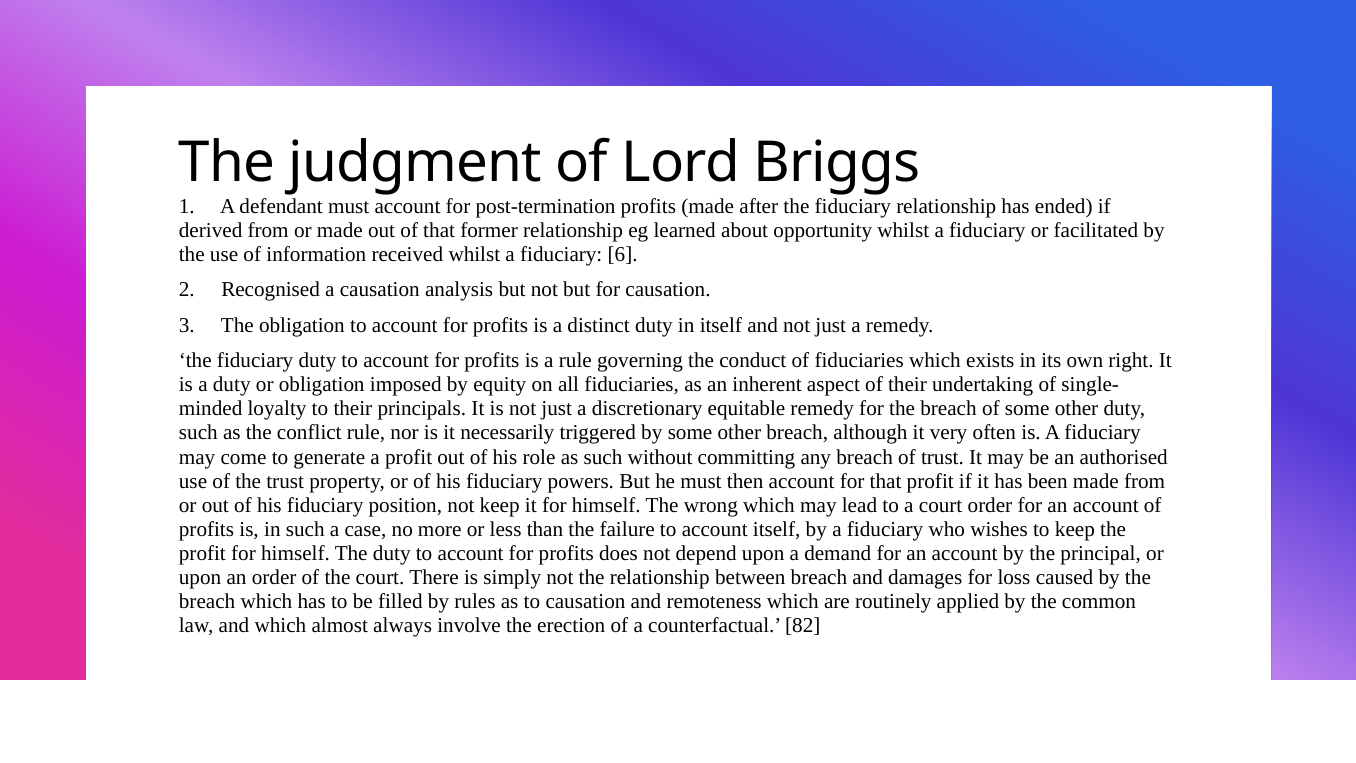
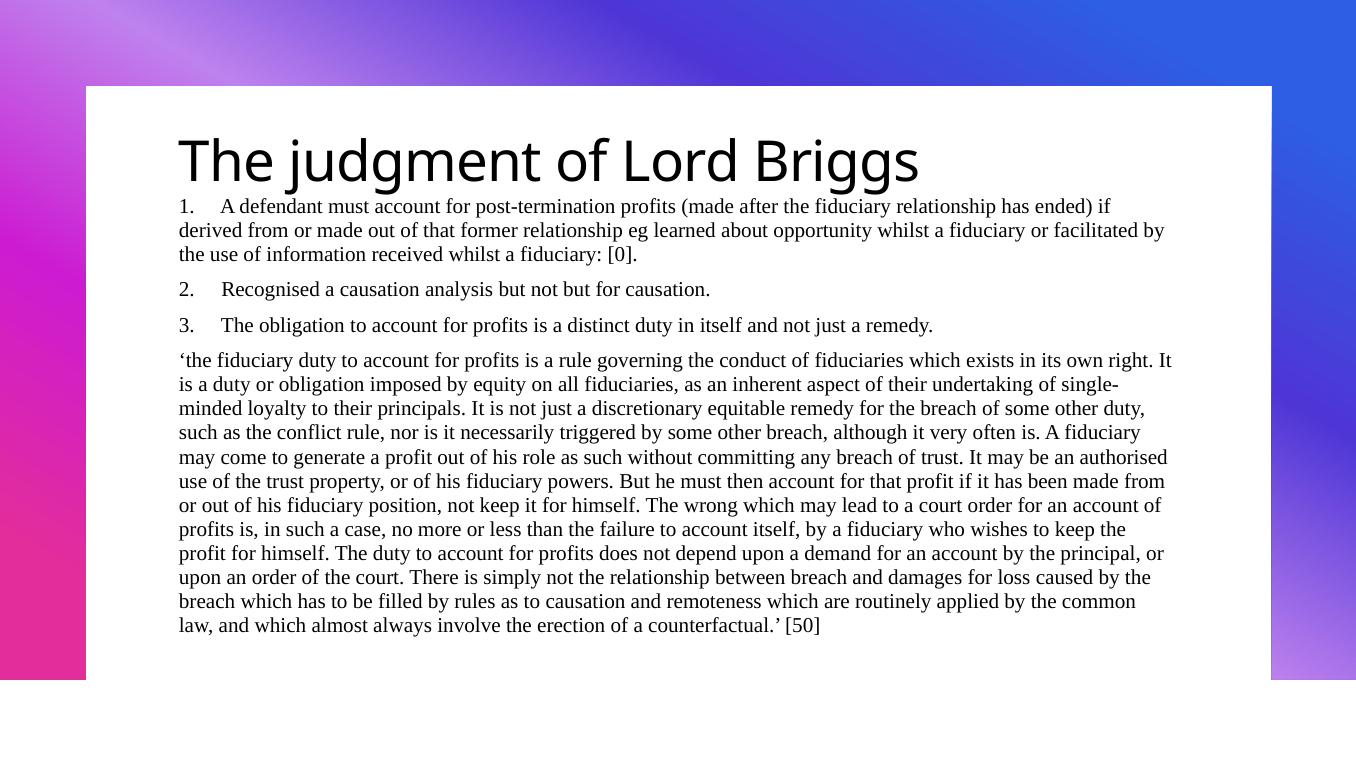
6: 6 -> 0
82: 82 -> 50
